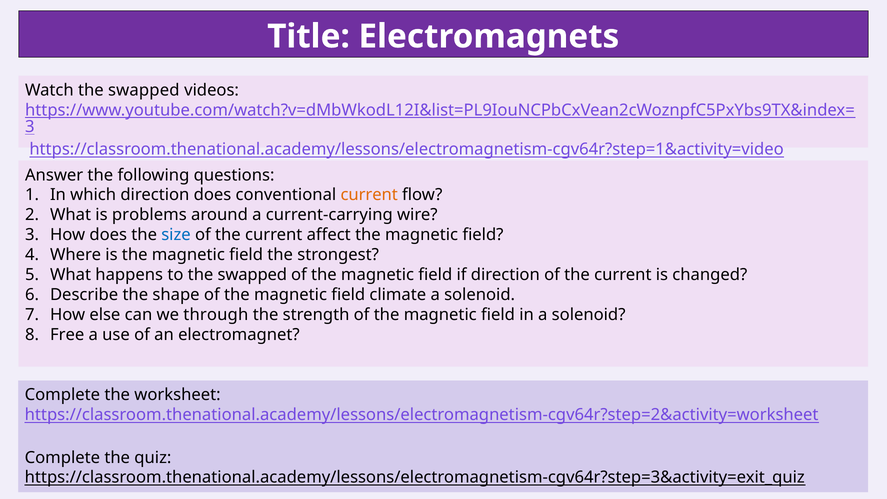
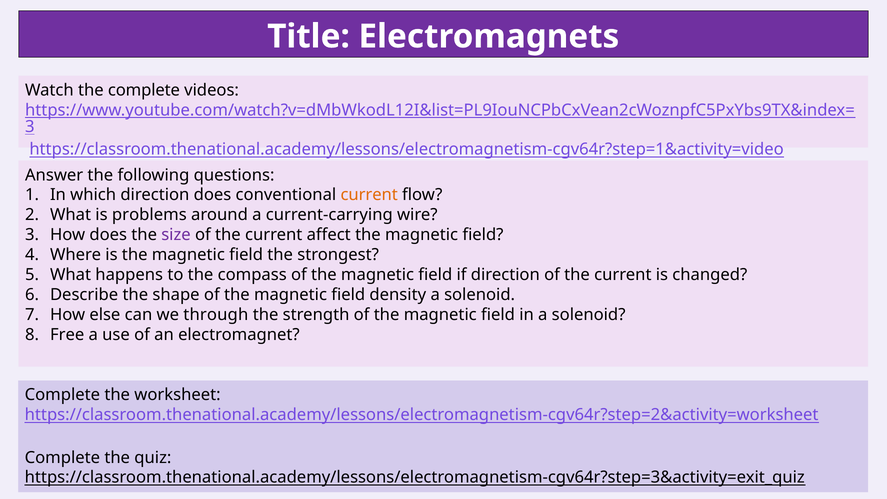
Watch the swapped: swapped -> complete
size colour: blue -> purple
to the swapped: swapped -> compass
climate: climate -> density
